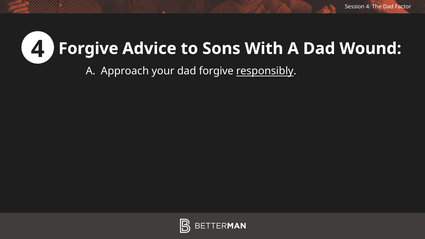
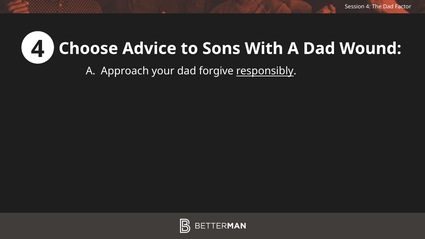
Forgive at (88, 49): Forgive -> Choose
